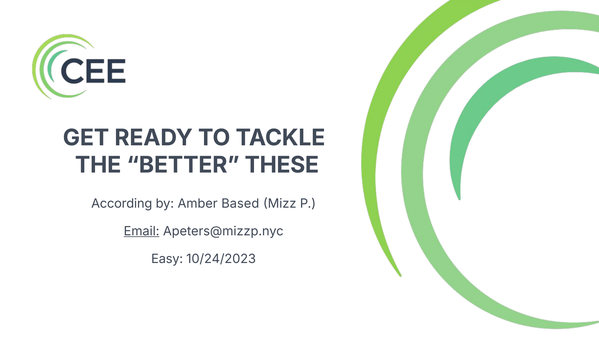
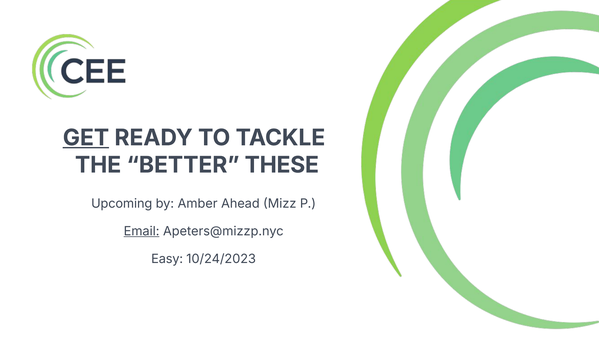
GET underline: none -> present
According: According -> Upcoming
Based: Based -> Ahead
